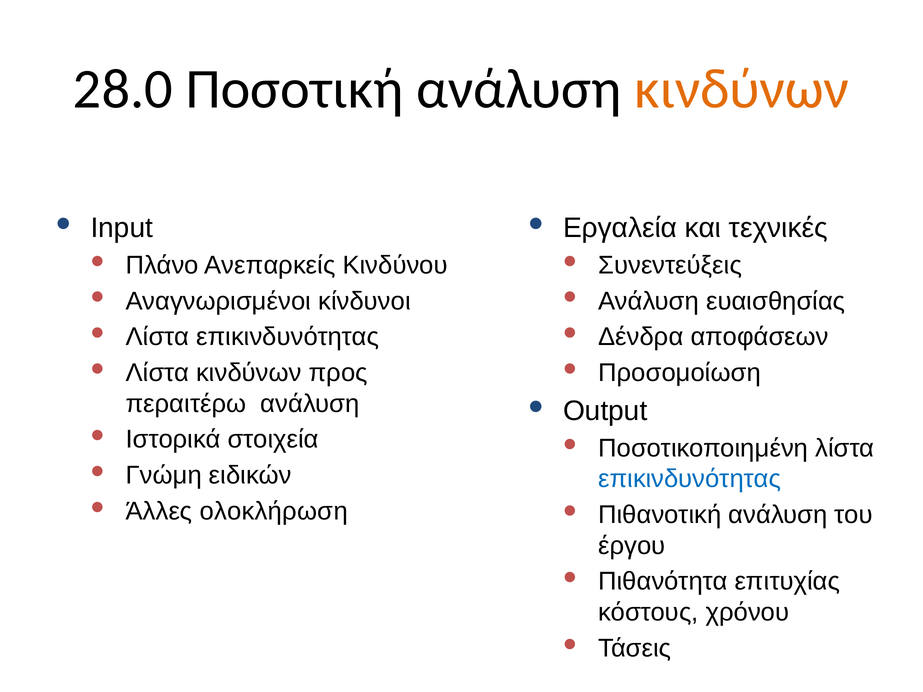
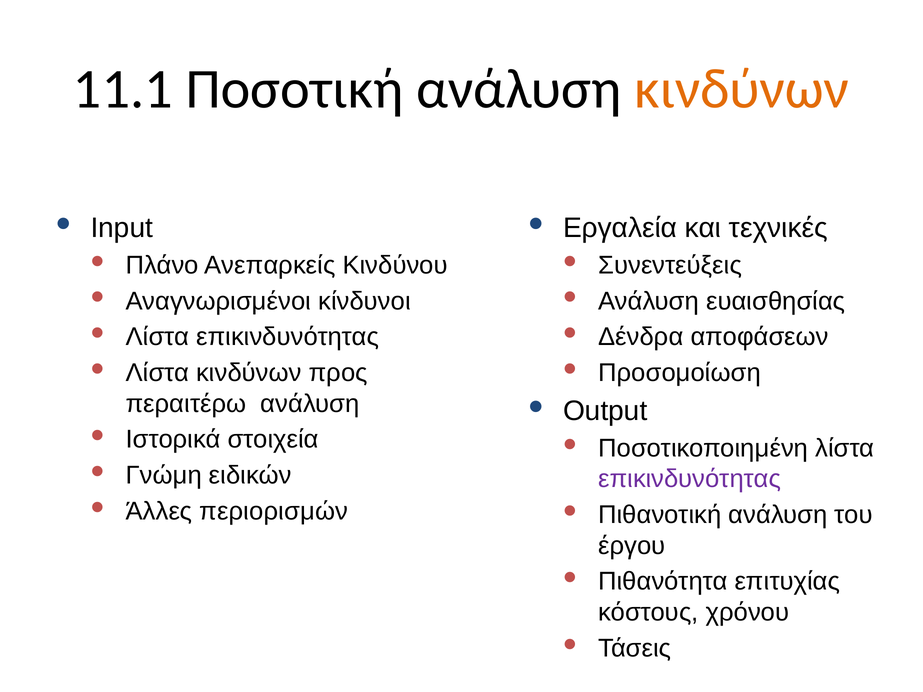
28.0: 28.0 -> 11.1
επικινδυνότητας at (690, 479) colour: blue -> purple
ολοκλήρωση: ολοκλήρωση -> περιορισμών
